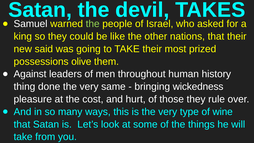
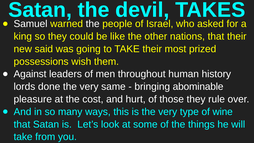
the at (93, 24) colour: light green -> white
olive: olive -> wish
thing: thing -> lords
wickedness: wickedness -> abominable
